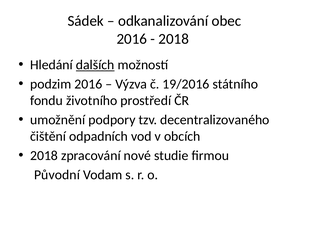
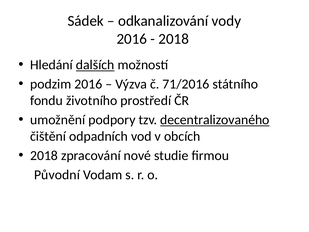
obec: obec -> vody
19/2016: 19/2016 -> 71/2016
decentralizovaného underline: none -> present
